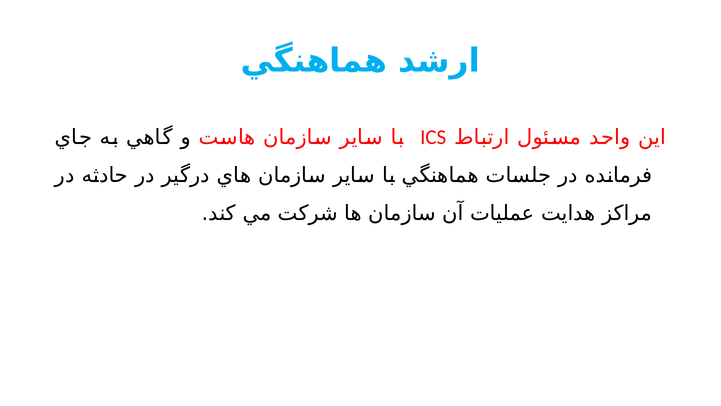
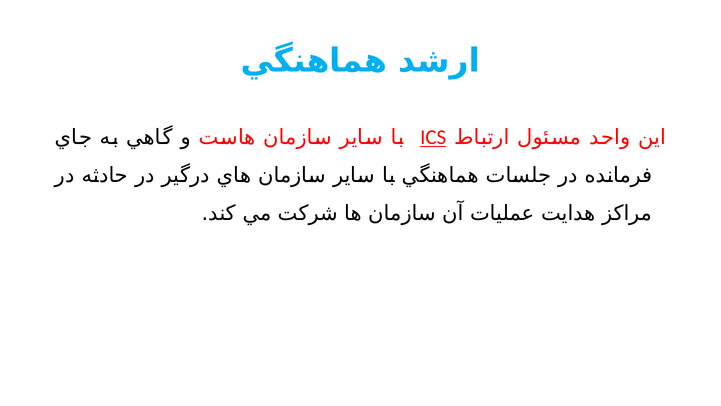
ICS underline: none -> present
